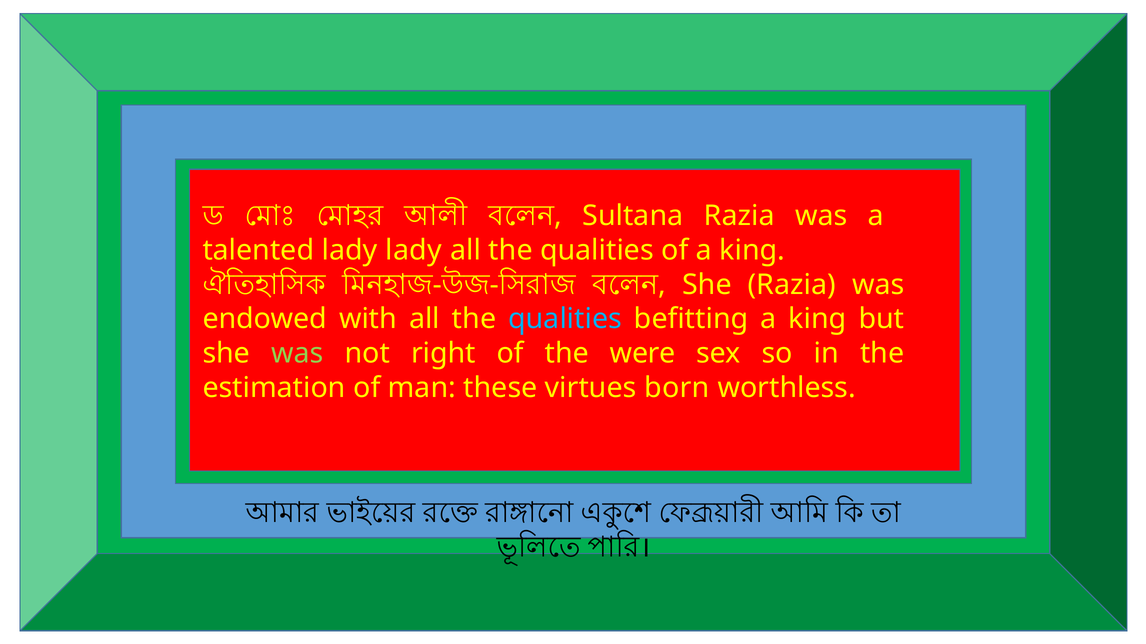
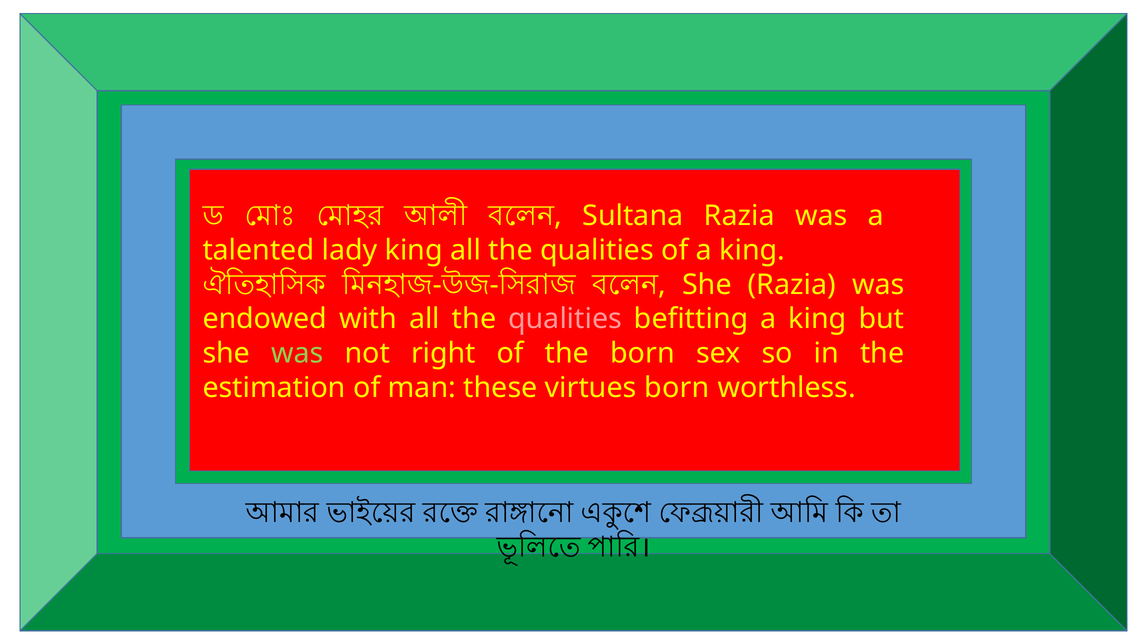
lady lady: lady -> king
qualities at (565, 319) colour: light blue -> pink
the were: were -> born
